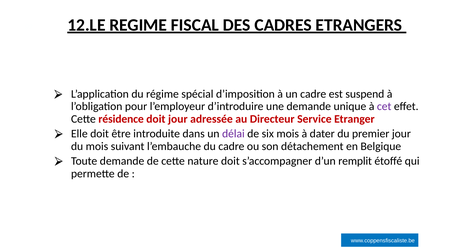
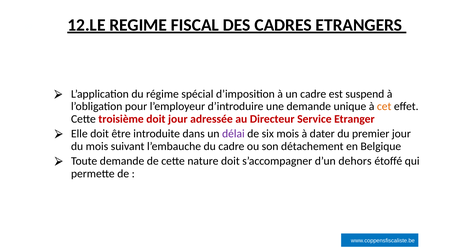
cet colour: purple -> orange
résidence: résidence -> troisième
remplit: remplit -> dehors
